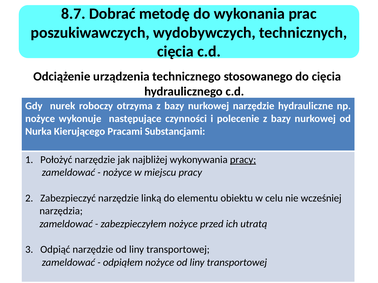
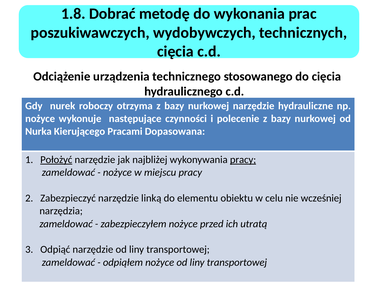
8.7: 8.7 -> 1.8
Substancjami: Substancjami -> Dopasowana
Położyć underline: none -> present
